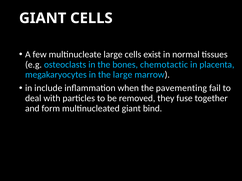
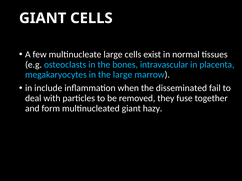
chemotactic: chemotactic -> intravascular
pavementing: pavementing -> disseminated
bind: bind -> hazy
